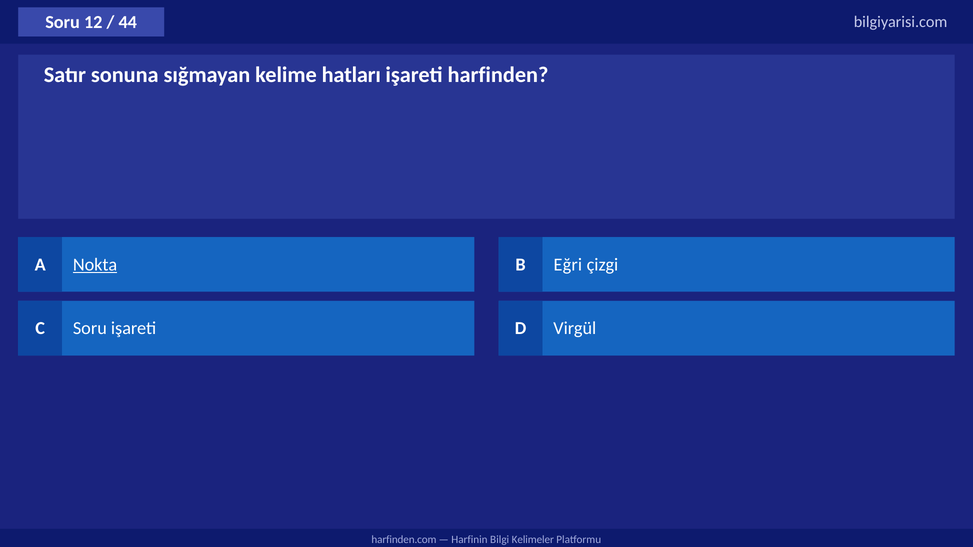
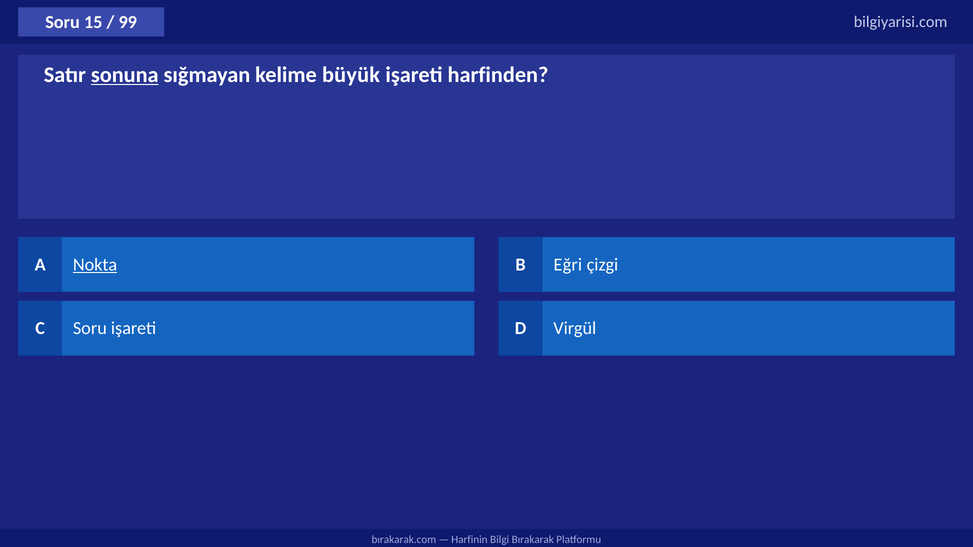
12: 12 -> 15
44: 44 -> 99
sonuna underline: none -> present
hatları: hatları -> büyük
harfinden.com: harfinden.com -> bırakarak.com
Kelimeler: Kelimeler -> Bırakarak
